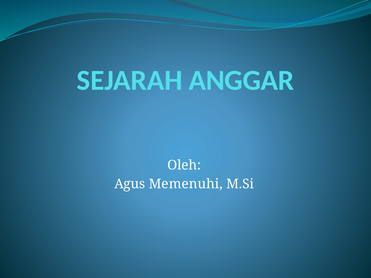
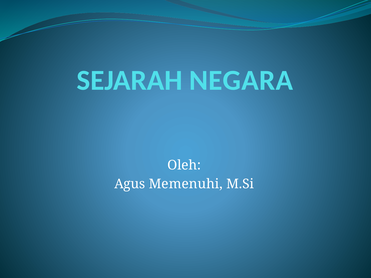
ANGGAR: ANGGAR -> NEGARA
